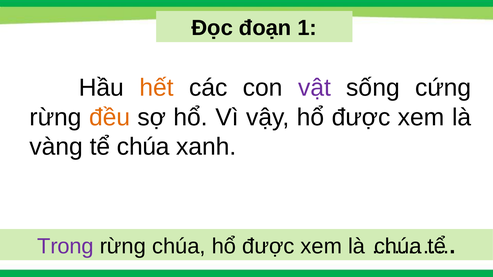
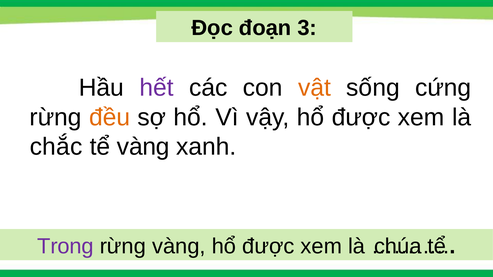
1: 1 -> 3
hết colour: orange -> purple
vật colour: purple -> orange
vàng: vàng -> chắc
tể chúa: chúa -> vàng
rừng chúa: chúa -> vàng
